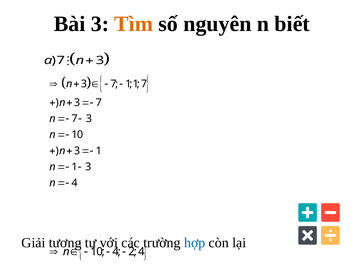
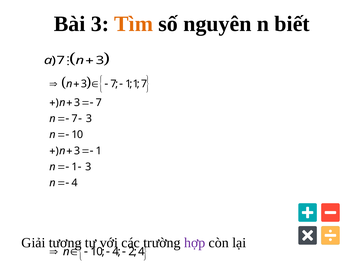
hợp colour: blue -> purple
